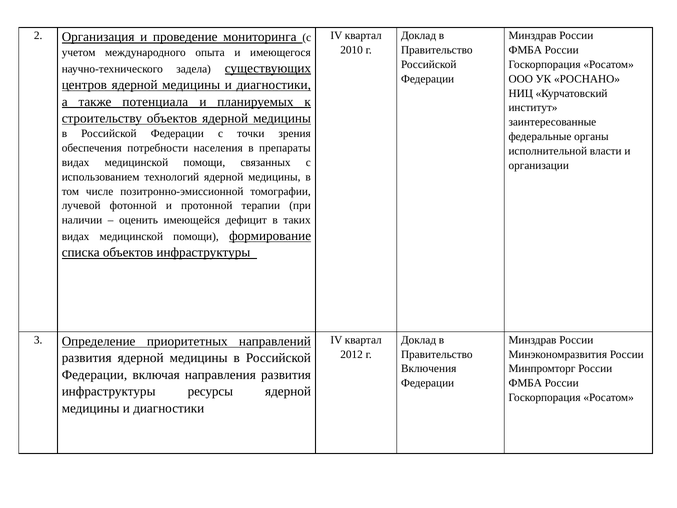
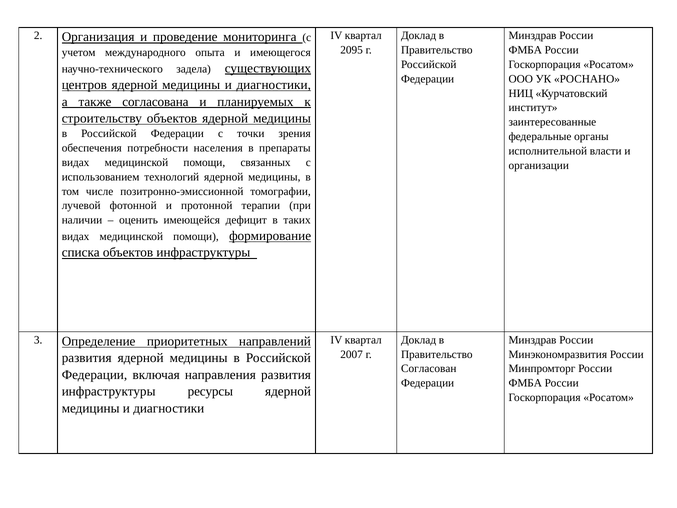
2010: 2010 -> 2095
потенциала: потенциала -> согласована
2012: 2012 -> 2007
Включения: Включения -> Согласован
